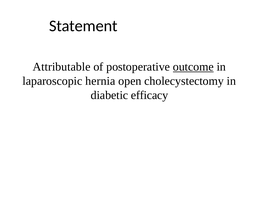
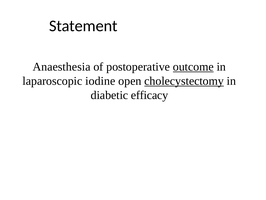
Attributable: Attributable -> Anaesthesia
hernia: hernia -> iodine
cholecystectomy underline: none -> present
